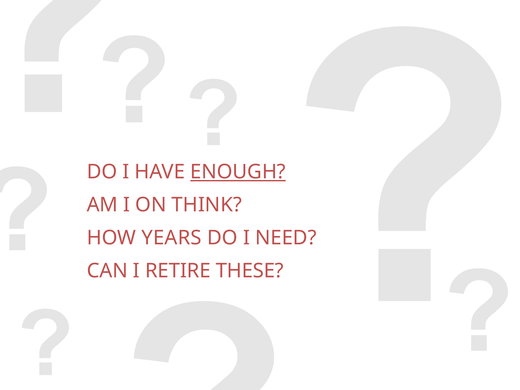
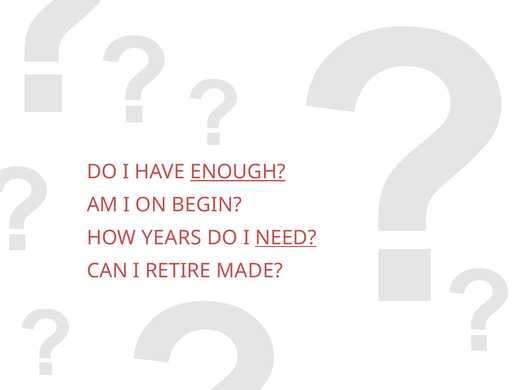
THINK: THINK -> BEGIN
NEED underline: none -> present
THESE: THESE -> MADE
